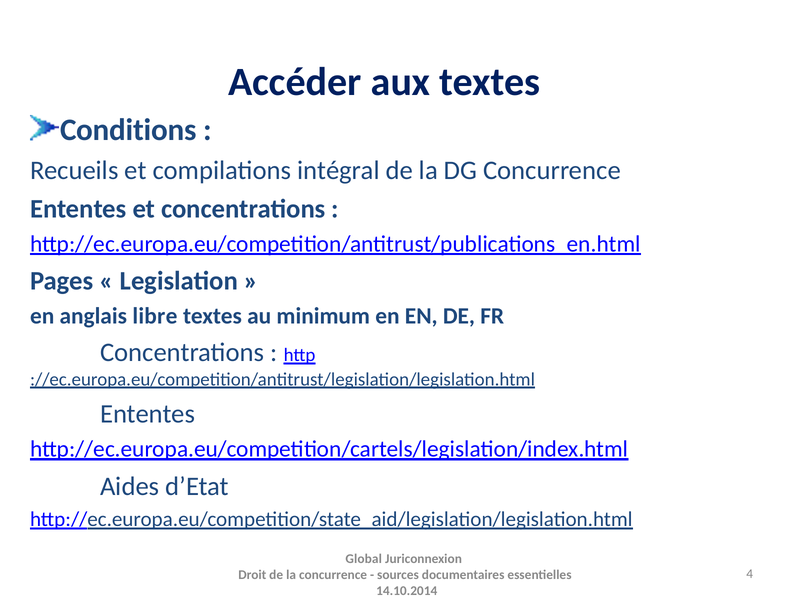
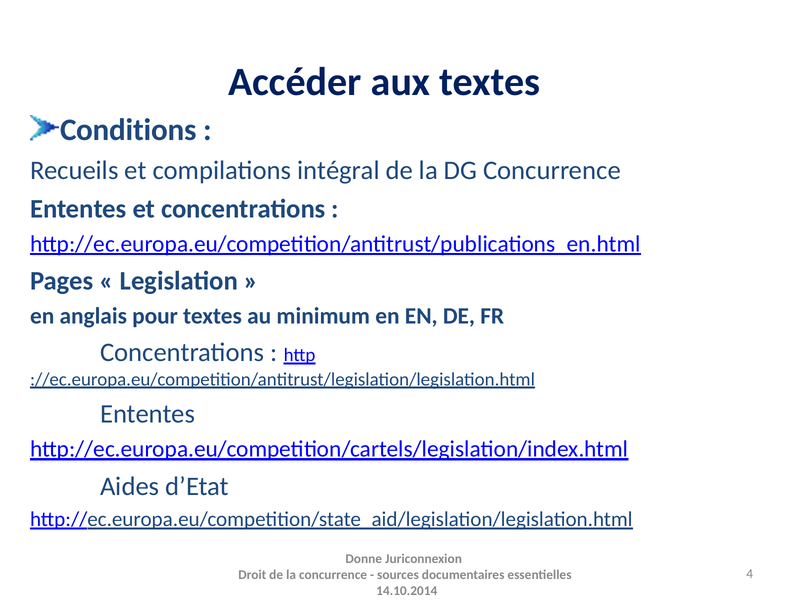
libre: libre -> pour
Global: Global -> Donne
